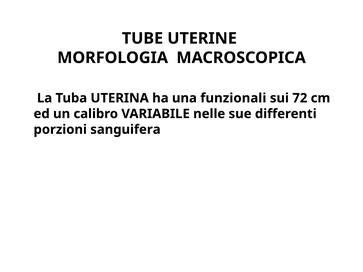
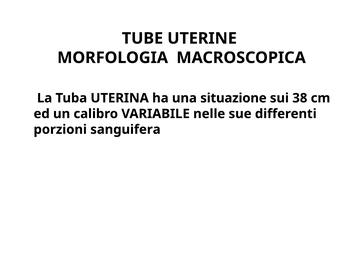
funzionali: funzionali -> situazione
72: 72 -> 38
